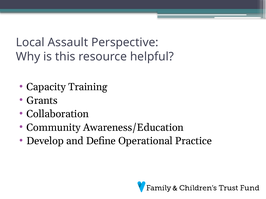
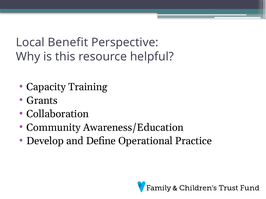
Assault: Assault -> Benefit
